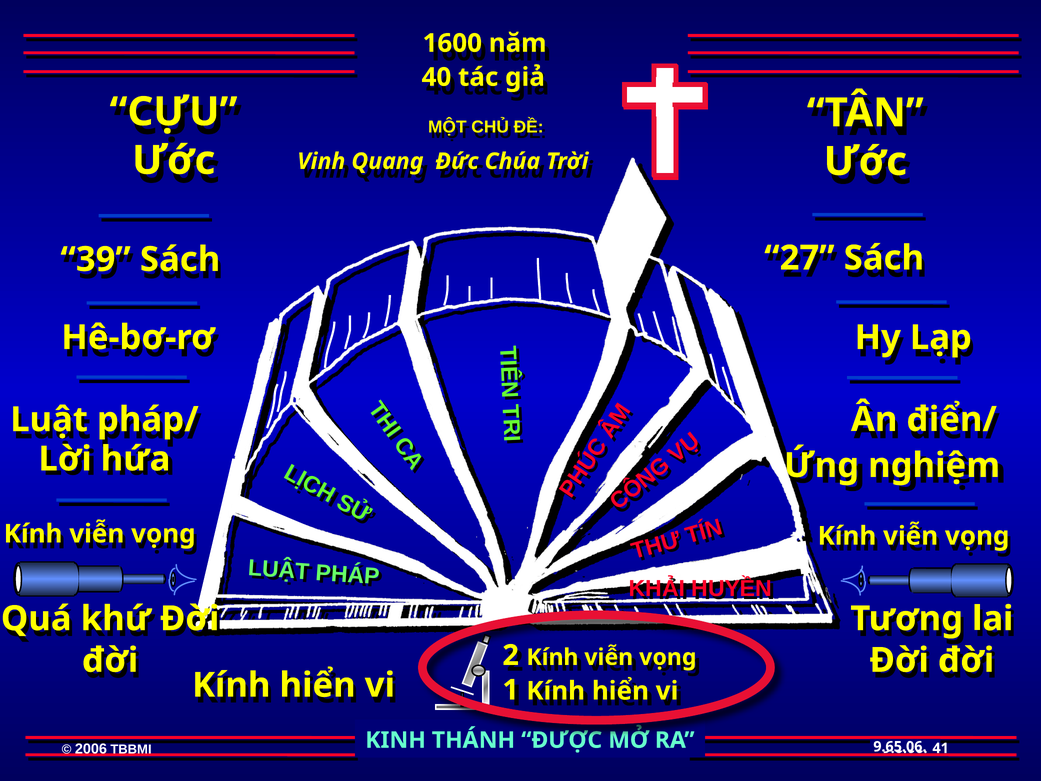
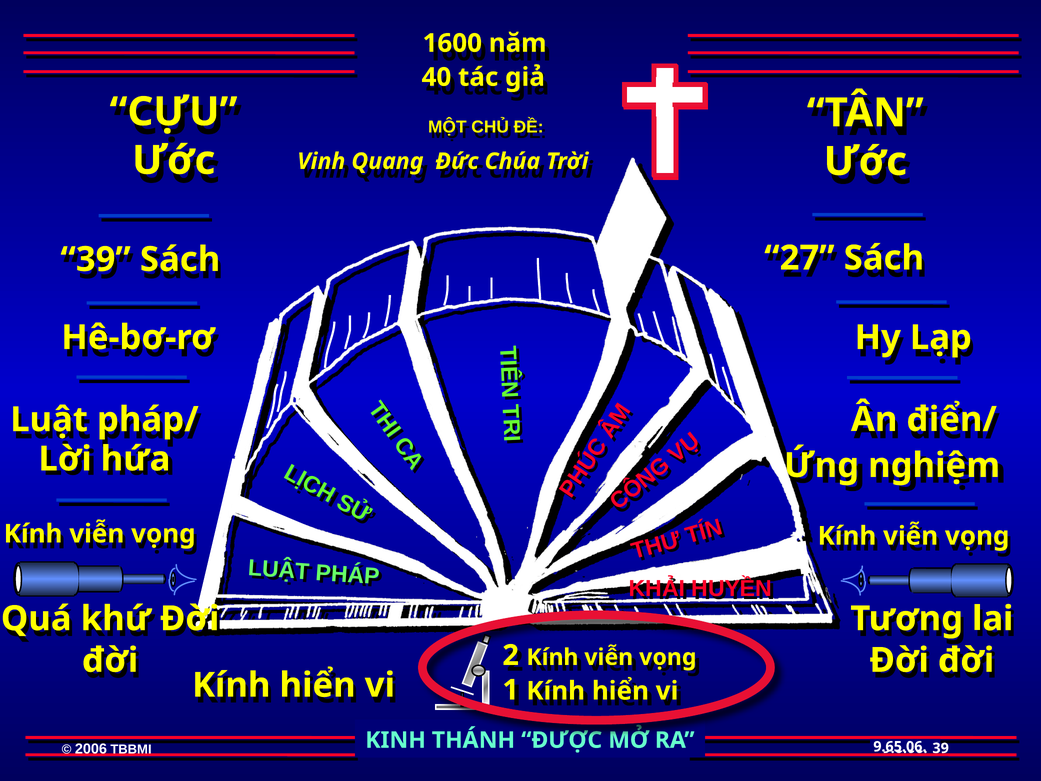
41 at (941, 748): 41 -> 39
